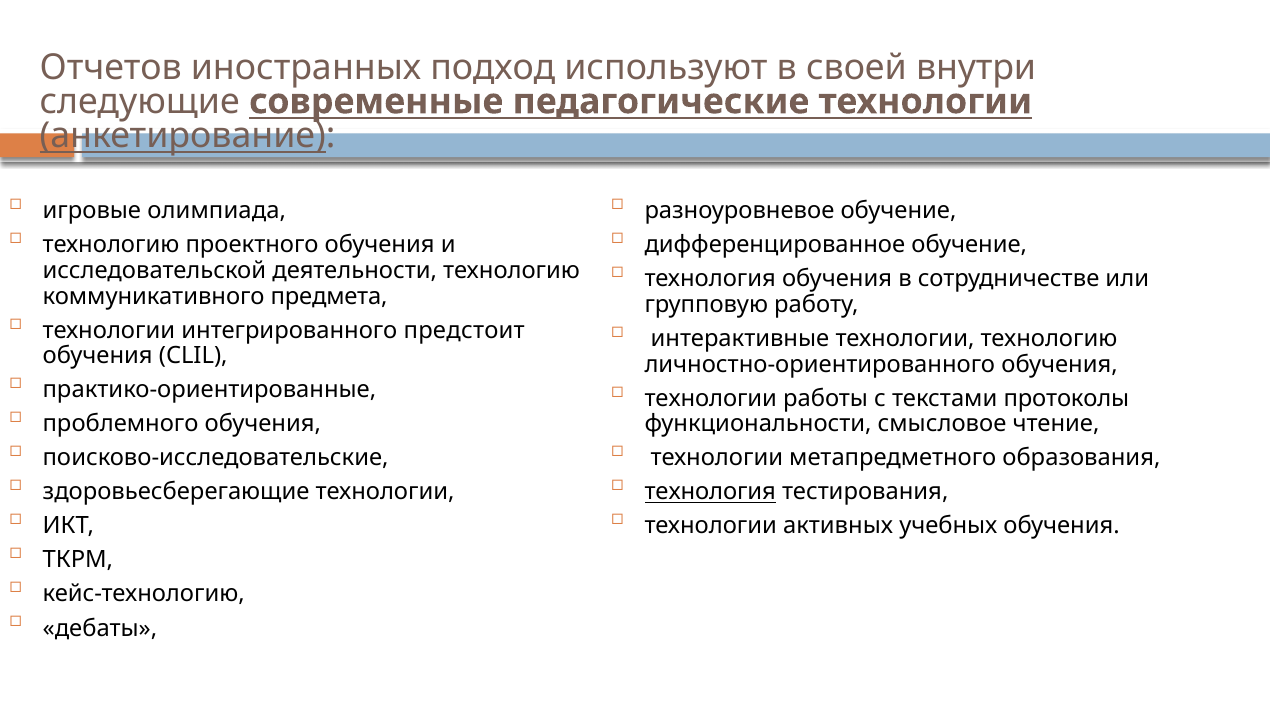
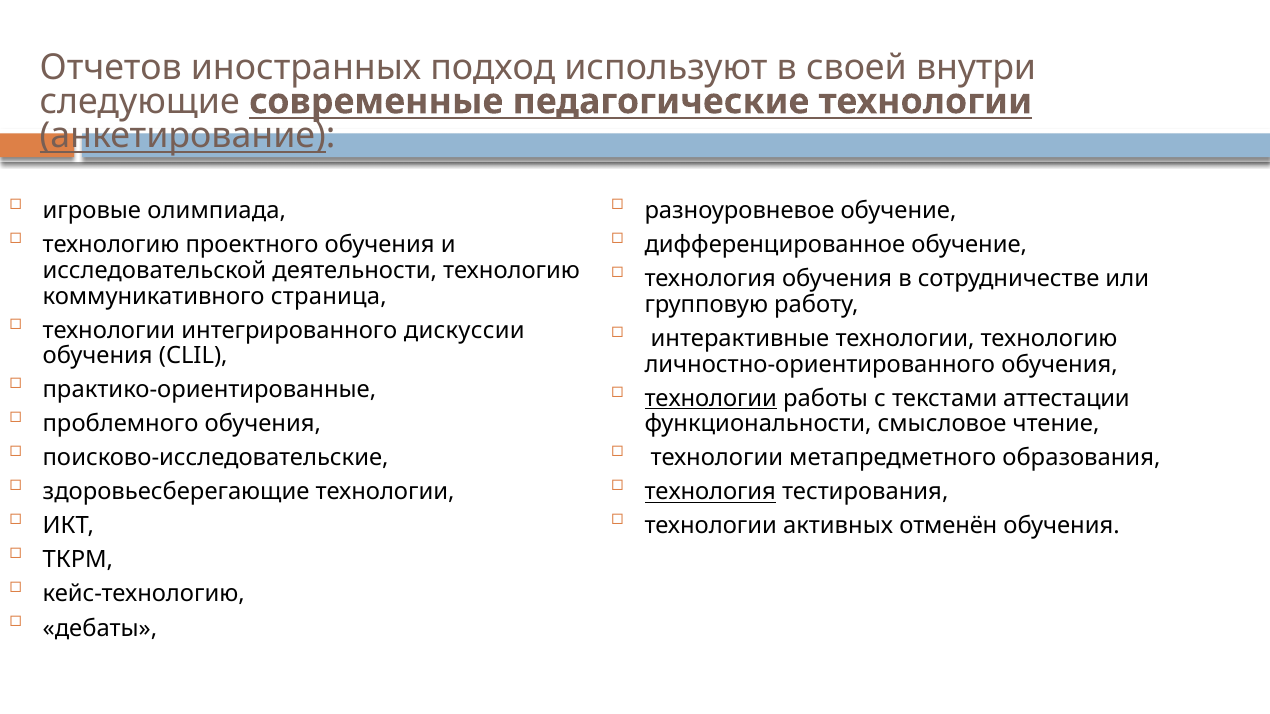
предмета: предмета -> страница
предстоит: предстоит -> дискуссии
технологии at (711, 398) underline: none -> present
протоколы: протоколы -> аттестации
учебных: учебных -> отменён
